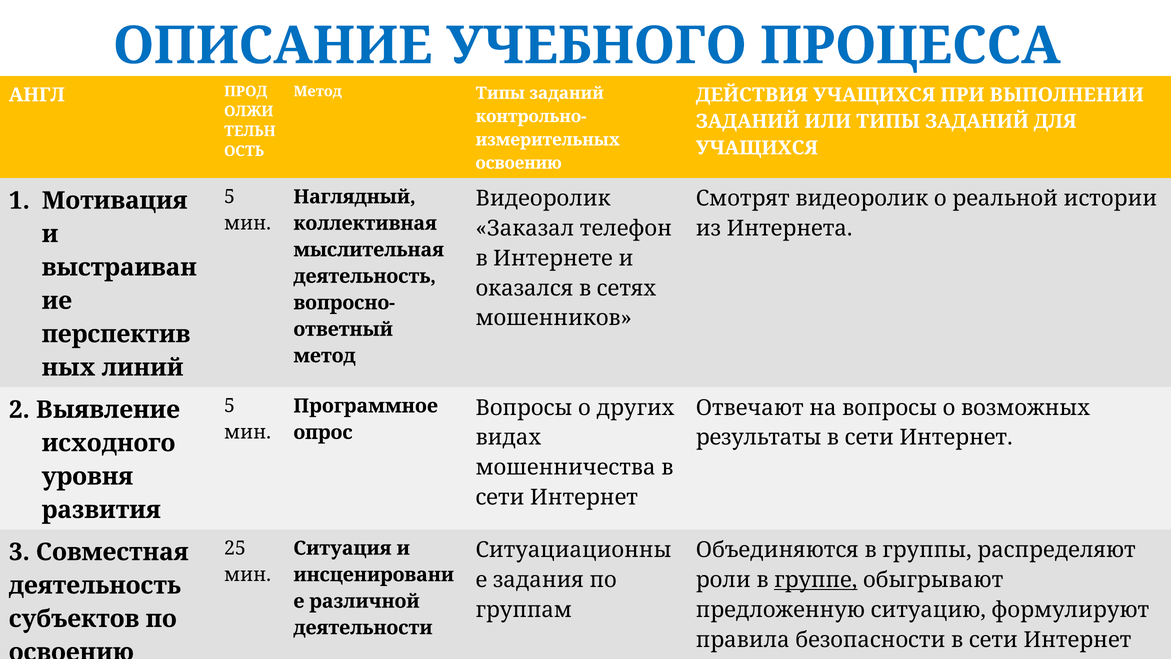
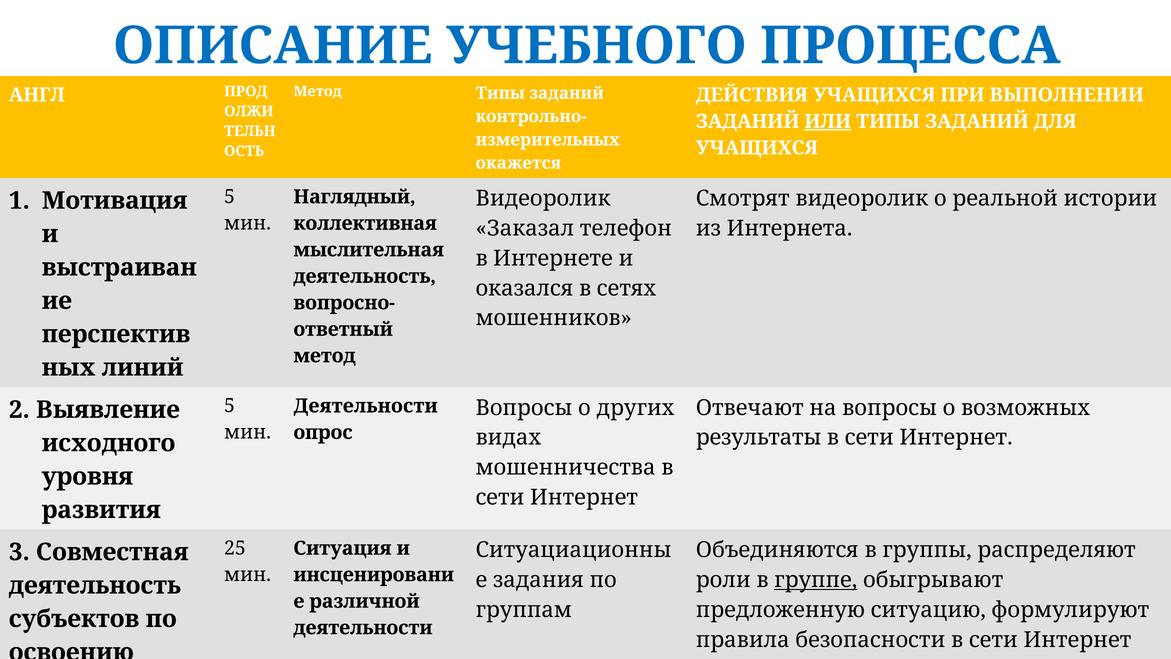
ИЛИ at (828, 121) underline: none -> present
освоению at (519, 163): освоению -> окажется
Программное at (366, 406): Программное -> Деятельности
